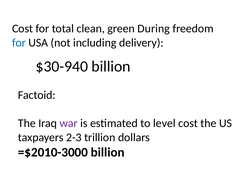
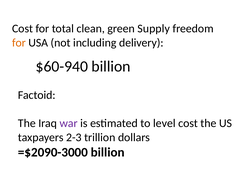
During: During -> Supply
for at (19, 43) colour: blue -> orange
$30-940: $30-940 -> $60-940
=$2010-3000: =$2010-3000 -> =$2090-3000
